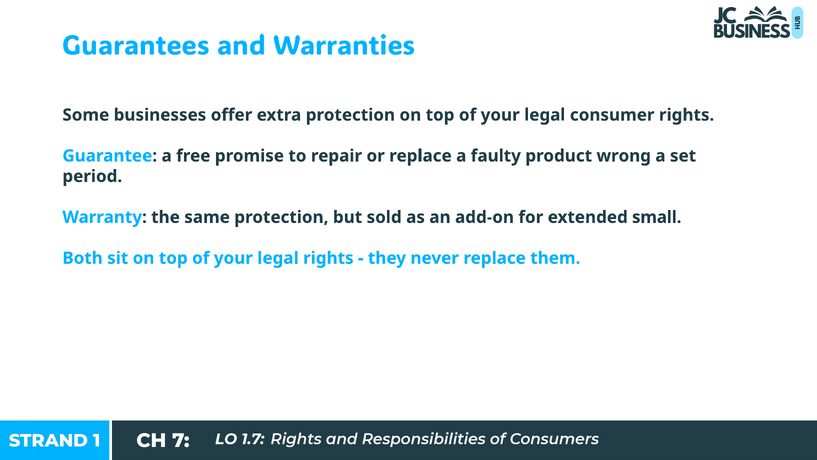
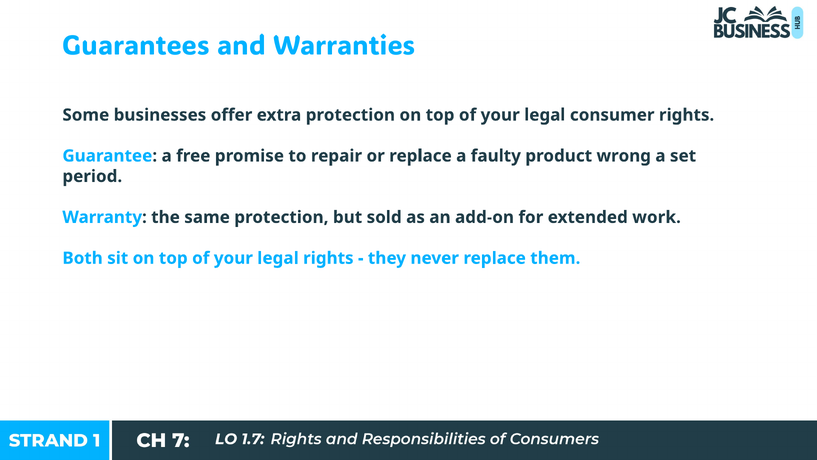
small: small -> work
